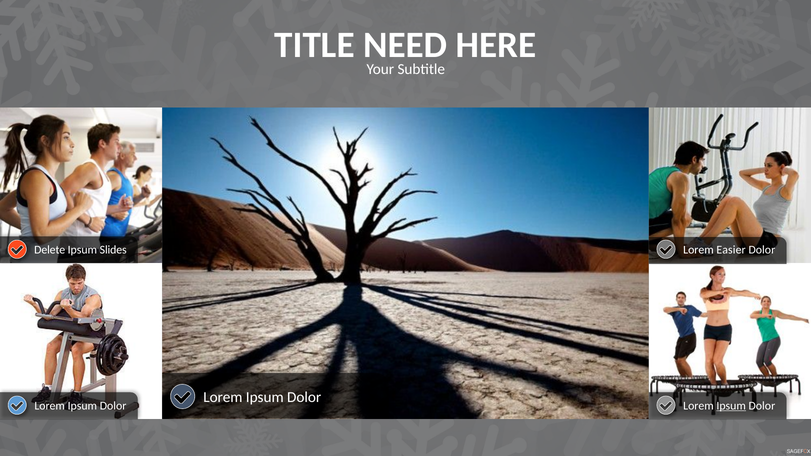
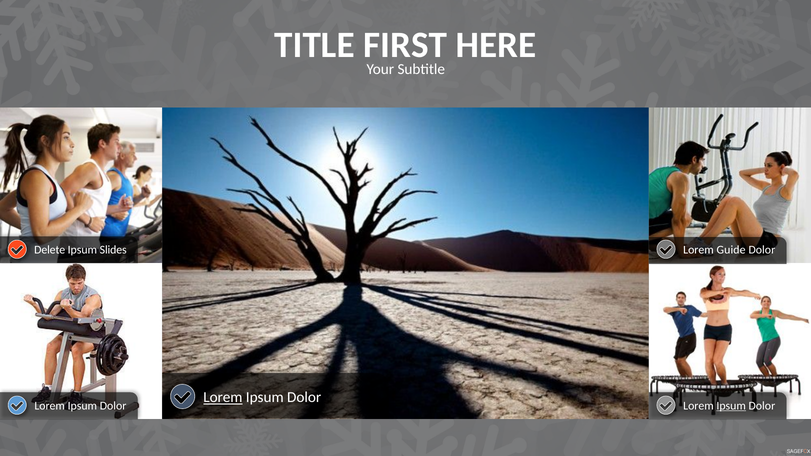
NEED: NEED -> FIRST
Easier: Easier -> Guide
Lorem at (223, 398) underline: none -> present
